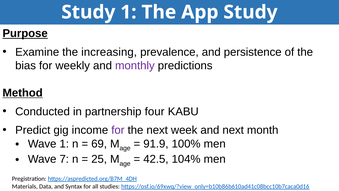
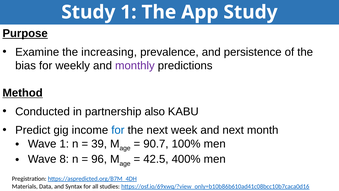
four: four -> also
for at (118, 130) colour: purple -> blue
69: 69 -> 39
91.9: 91.9 -> 90.7
7: 7 -> 8
25: 25 -> 96
104%: 104% -> 400%
